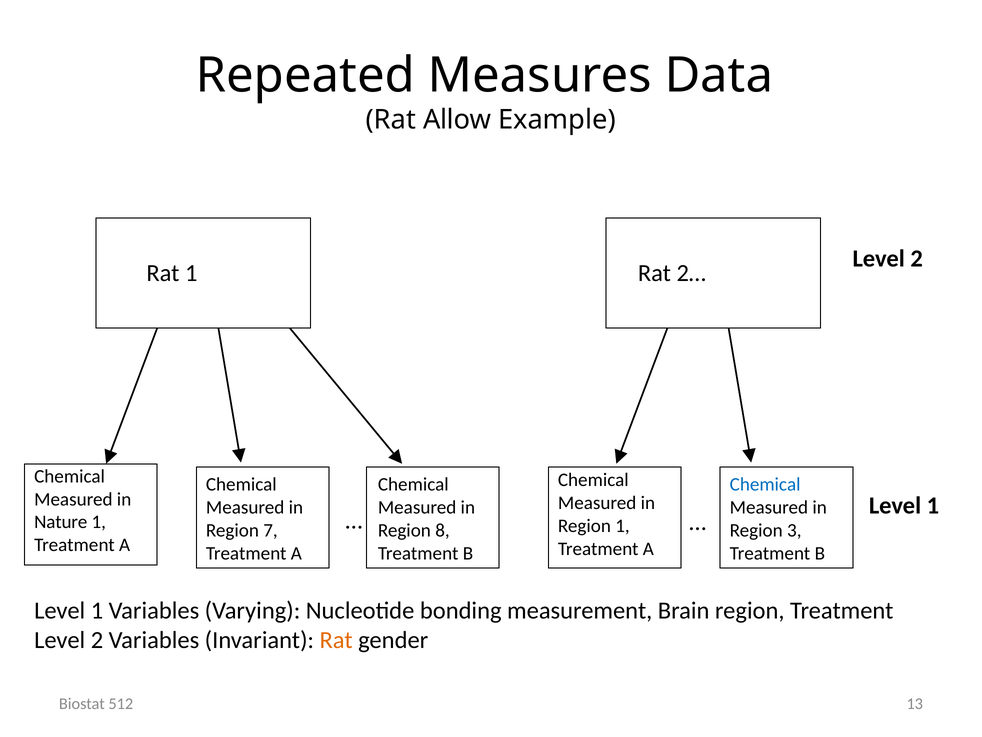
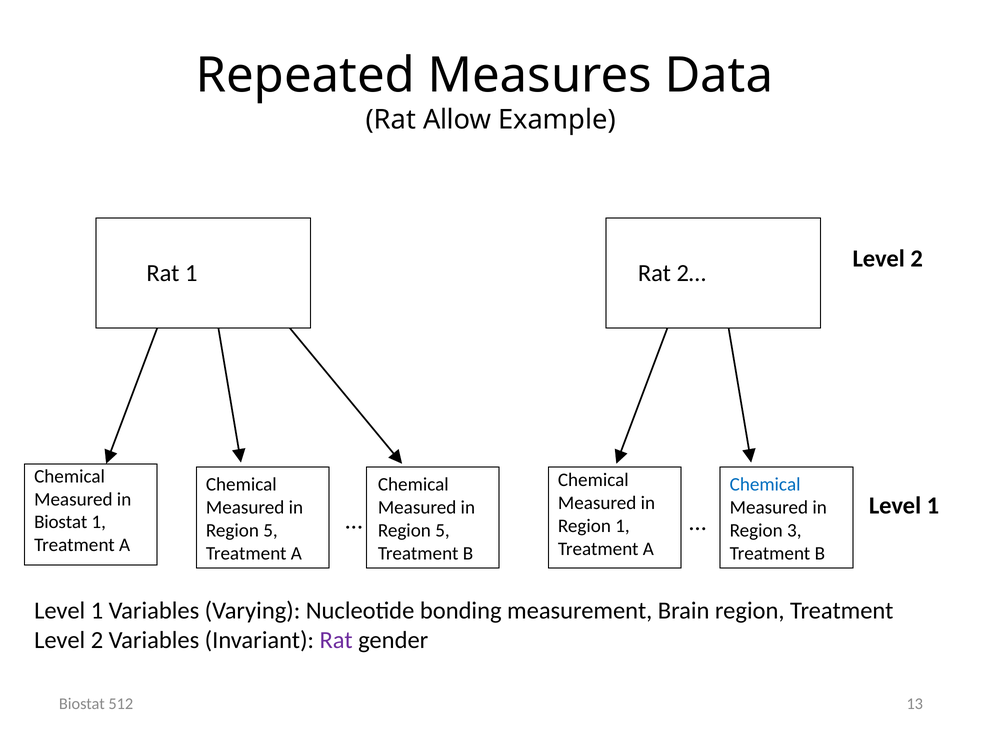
Nature at (61, 522): Nature -> Biostat
7 at (271, 530): 7 -> 5
8 at (442, 530): 8 -> 5
Rat at (336, 640) colour: orange -> purple
